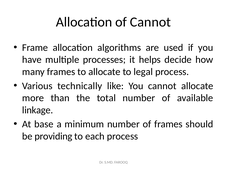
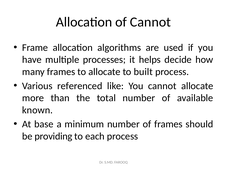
legal: legal -> built
technically: technically -> referenced
linkage: linkage -> known
